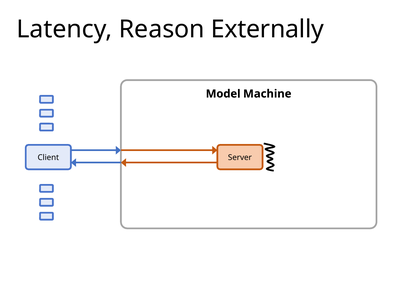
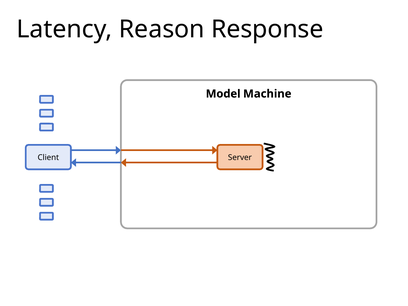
Externally: Externally -> Response
